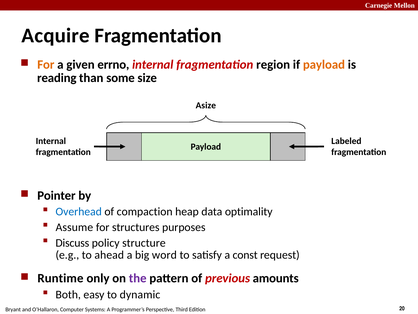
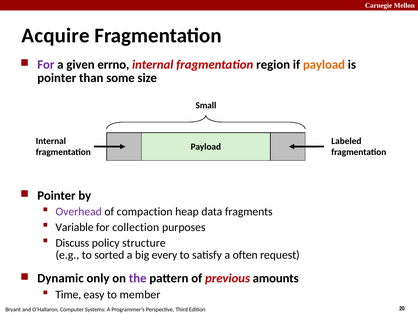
For at (46, 64) colour: orange -> purple
reading at (57, 78): reading -> pointer
Asize: Asize -> Small
Overhead colour: blue -> purple
optimality: optimality -> fragments
Assume: Assume -> Variable
structures: structures -> collection
ahead: ahead -> sorted
word: word -> every
const: const -> often
Runtime: Runtime -> Dynamic
Both: Both -> Time
dynamic: dynamic -> member
